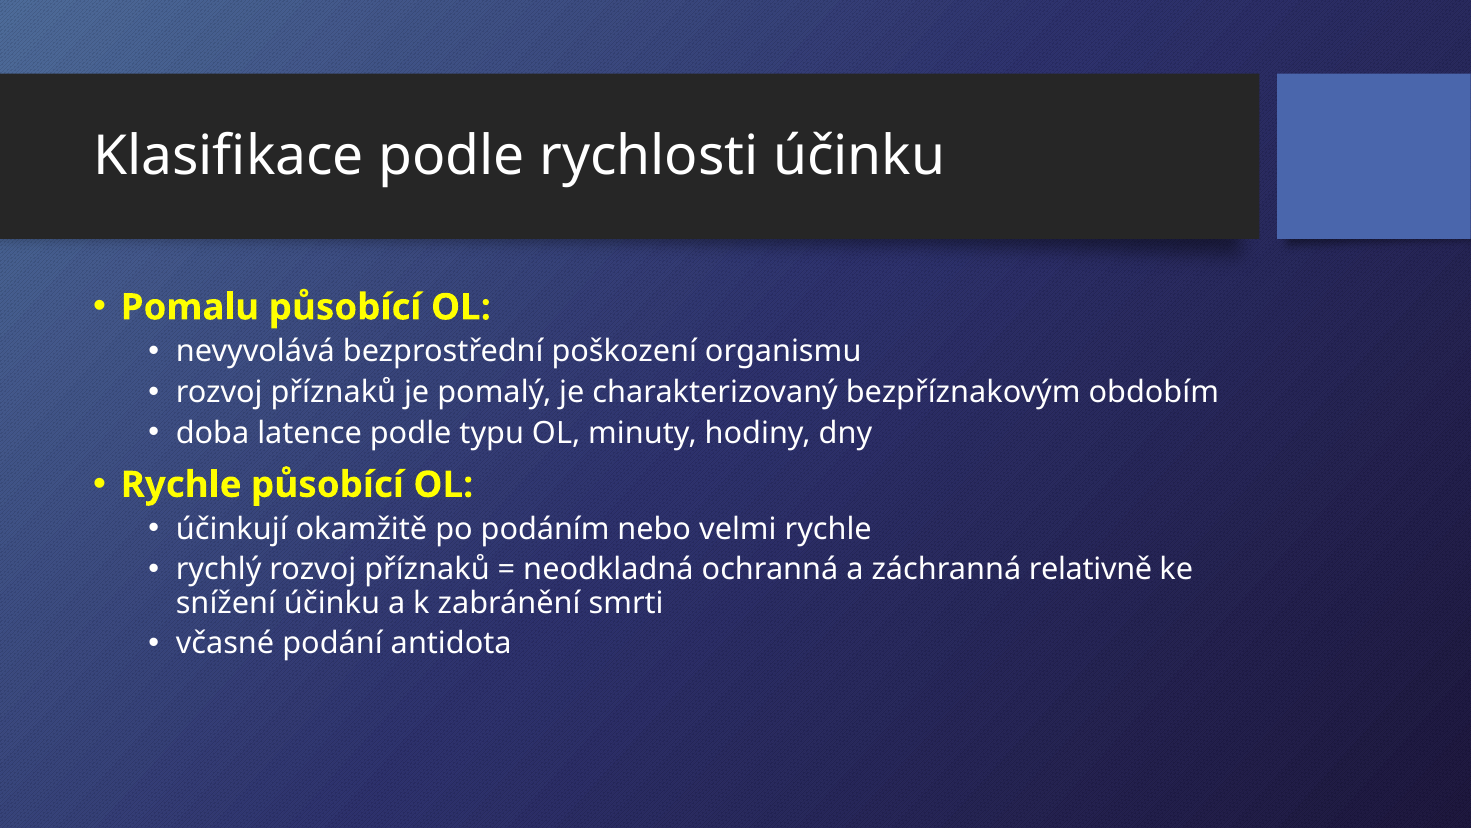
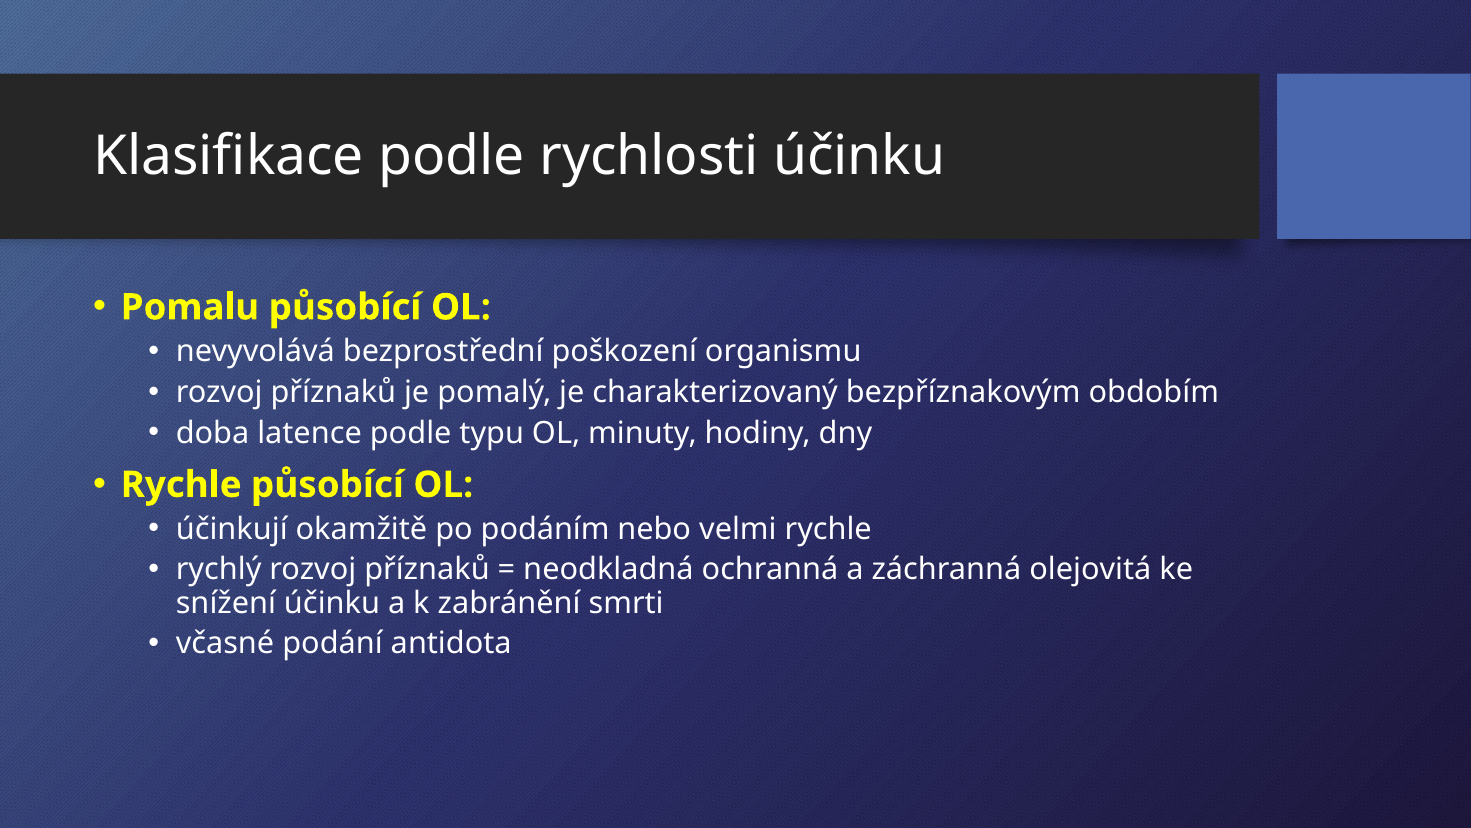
relativně: relativně -> olejovitá
